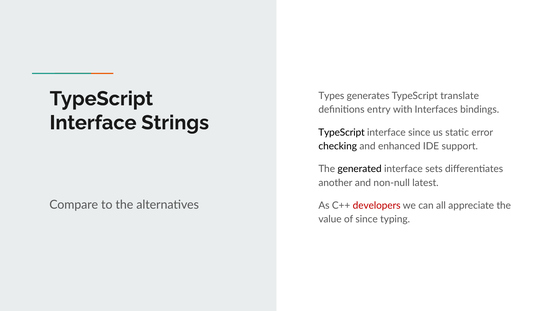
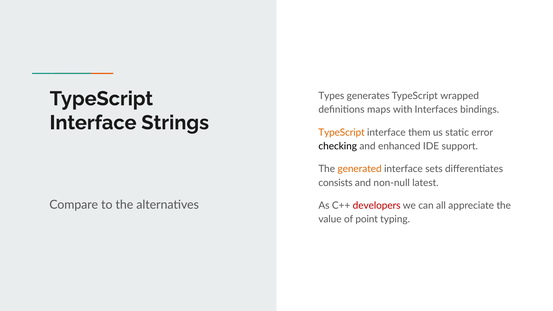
translate: translate -> wrapped
entry: entry -> maps
TypeScript at (341, 132) colour: black -> orange
interface since: since -> them
generated colour: black -> orange
another: another -> consists
of since: since -> point
